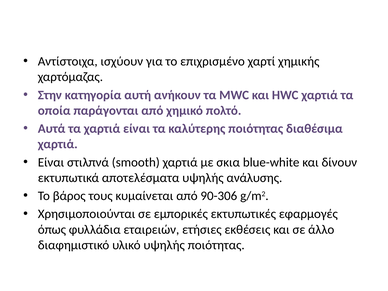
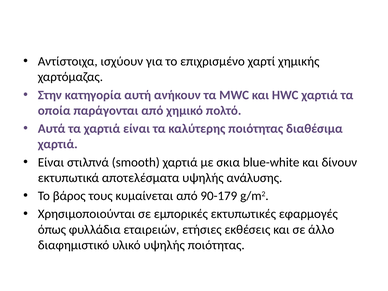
90-306: 90-306 -> 90-179
